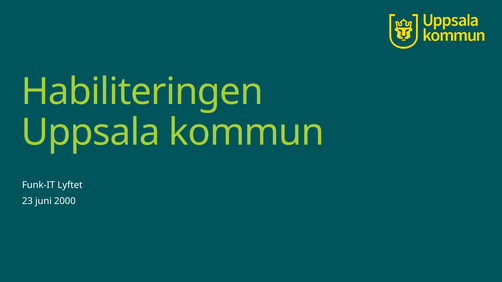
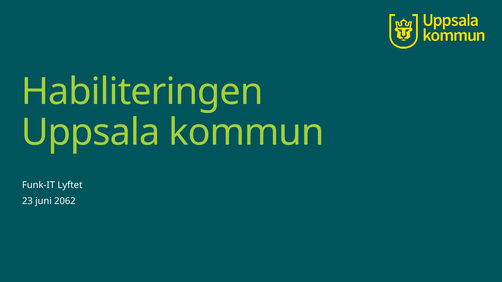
2000: 2000 -> 2062
